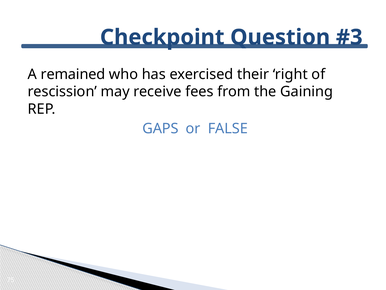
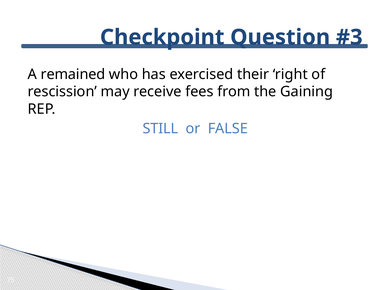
GAPS: GAPS -> STILL
